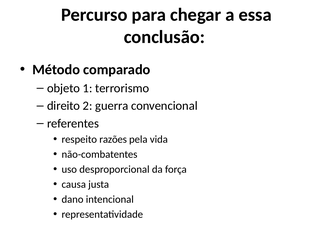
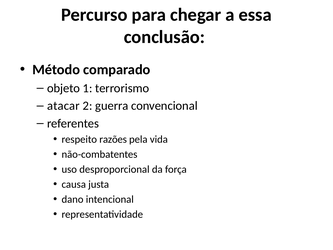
direito: direito -> atacar
